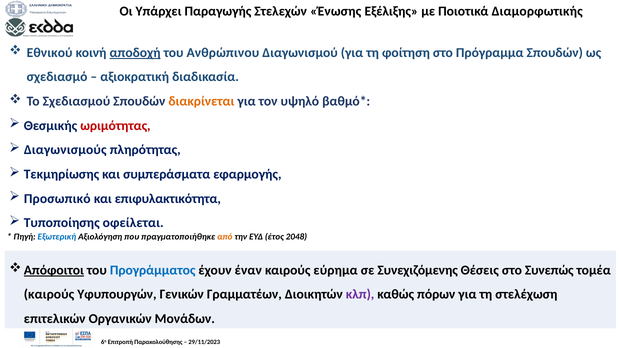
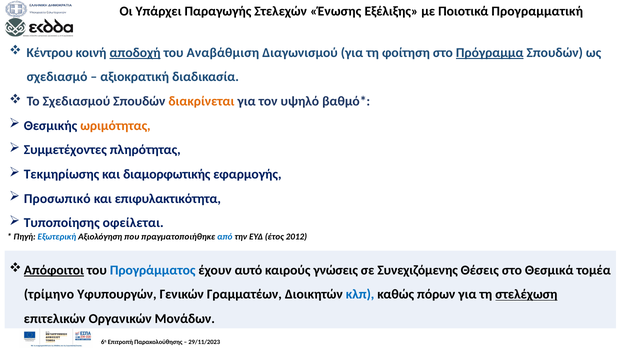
Διαμορφωτικής: Διαμορφωτικής -> Προγραμματική
Εθνικού: Εθνικού -> Κέντρου
Ανθρώπινου: Ανθρώπινου -> Αναβάθμιση
Πρόγραμμα underline: none -> present
ωριμότητας colour: red -> orange
Διαγωνισμούς: Διαγωνισμούς -> Συμμετέχοντες
συμπεράσματα: συμπεράσματα -> διαμορφωτικής
από colour: orange -> blue
2048: 2048 -> 2012
έναν: έναν -> αυτό
εύρημα: εύρημα -> γνώσεις
Συνεπώς: Συνεπώς -> Θεσμικά
καιρούς at (49, 295): καιρούς -> τρίμηνο
κλπ colour: purple -> blue
στελέχωση underline: none -> present
